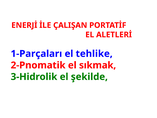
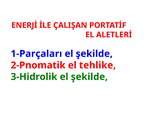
tehlike at (94, 54): tehlike -> şekilde
sıkmak: sıkmak -> tehlike
